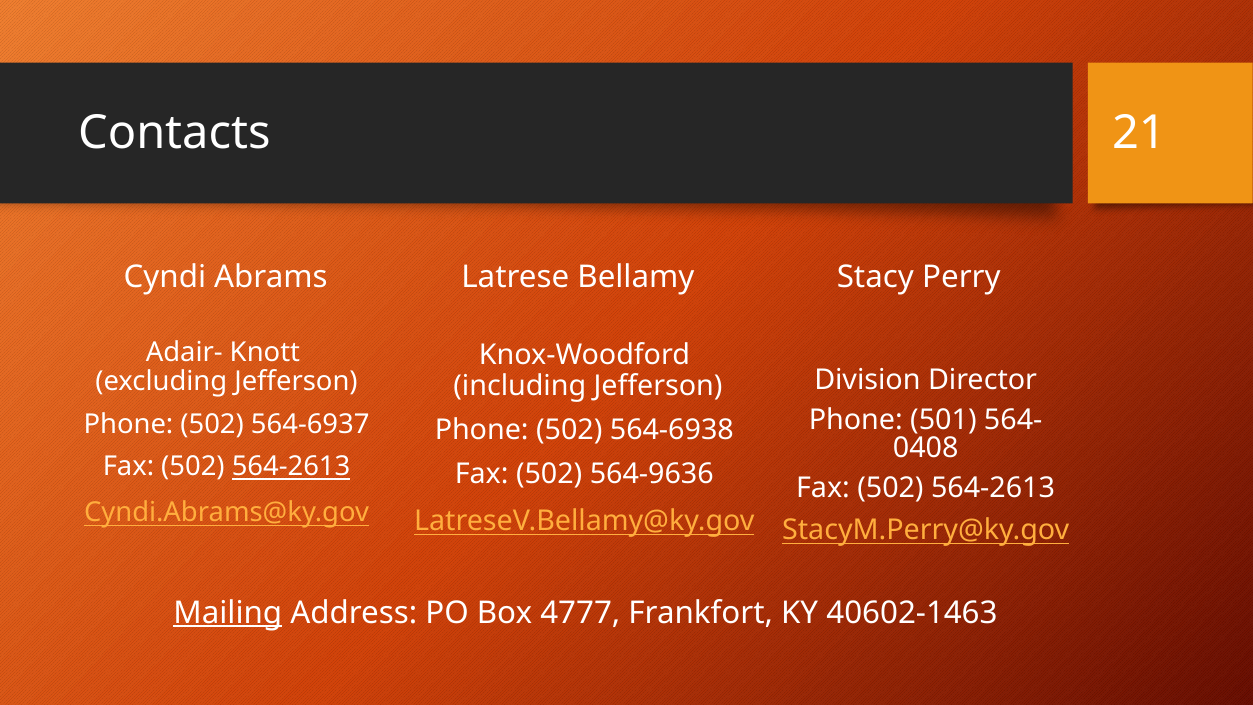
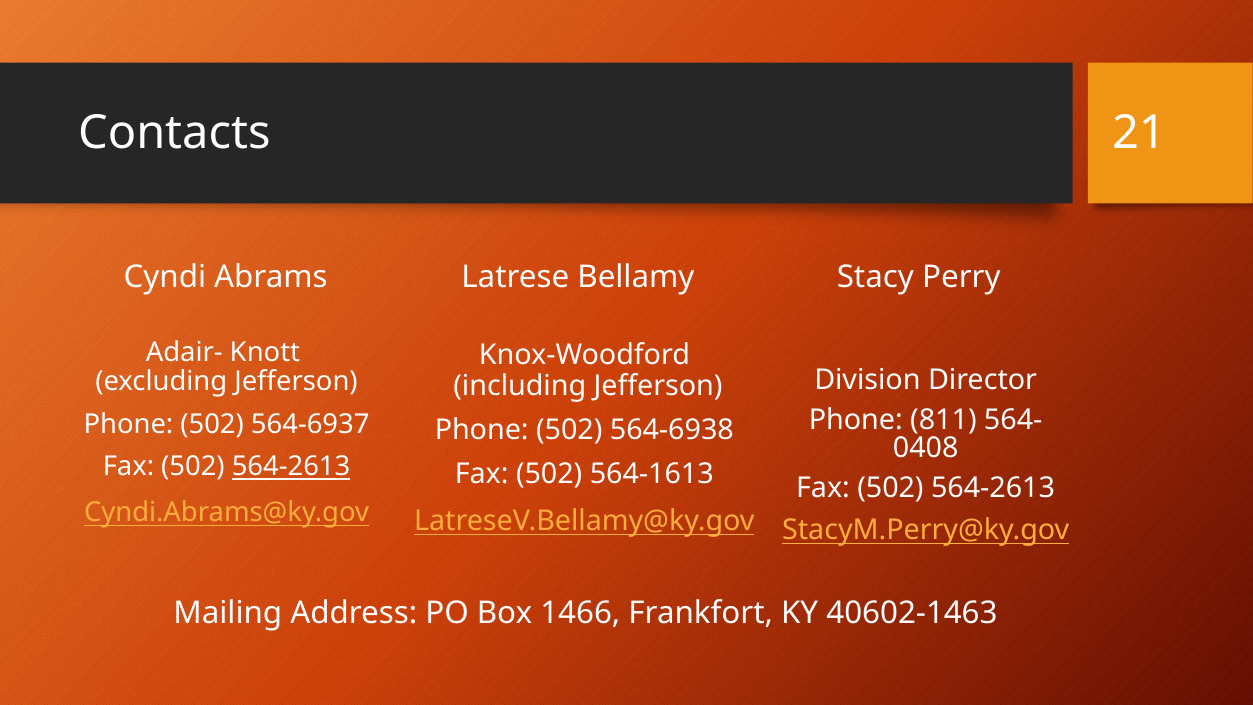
501: 501 -> 811
564-9636: 564-9636 -> 564-1613
Mailing underline: present -> none
4777: 4777 -> 1466
